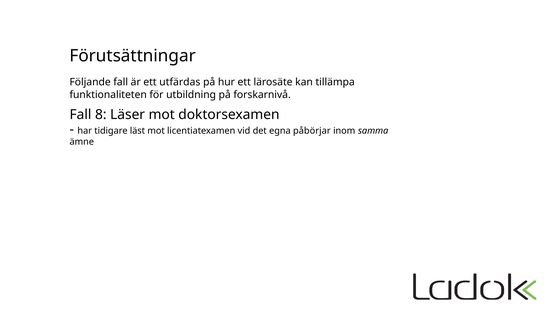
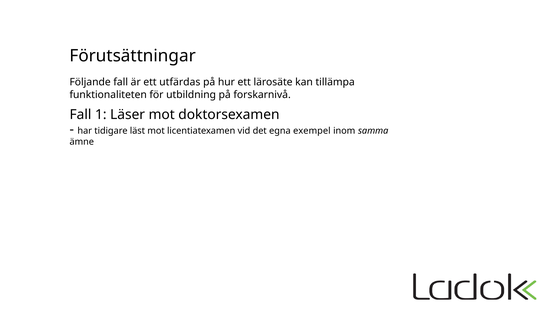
8: 8 -> 1
påbörjar: påbörjar -> exempel
